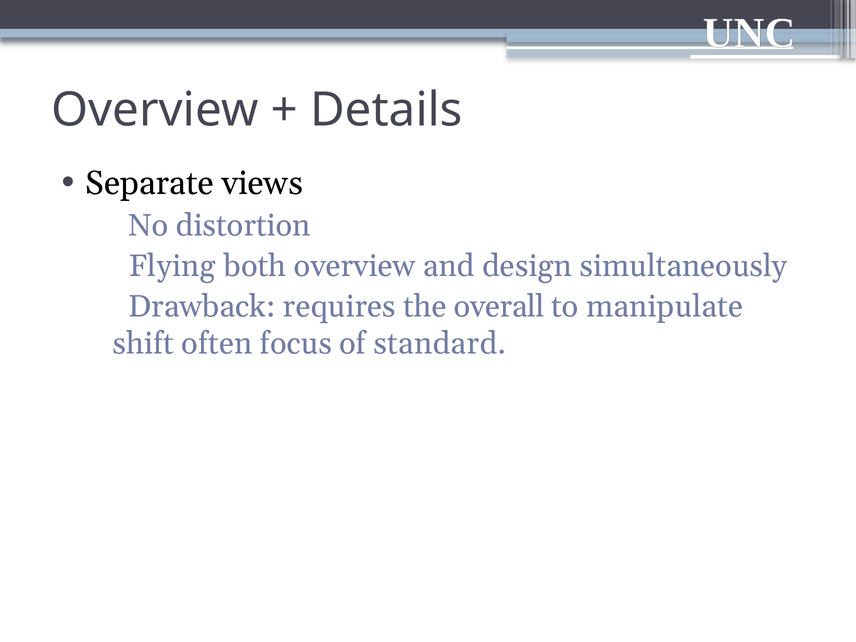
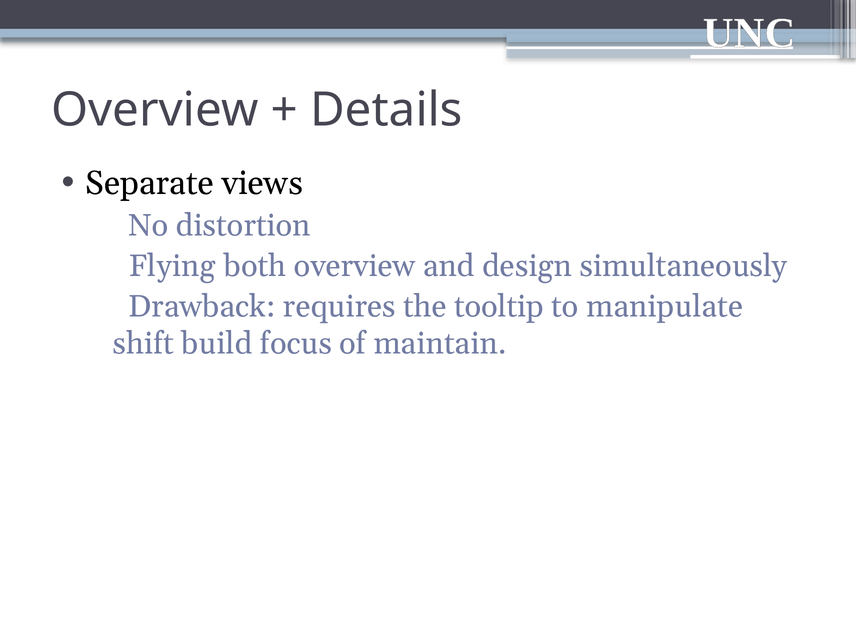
overall: overall -> tooltip
often: often -> build
standard: standard -> maintain
